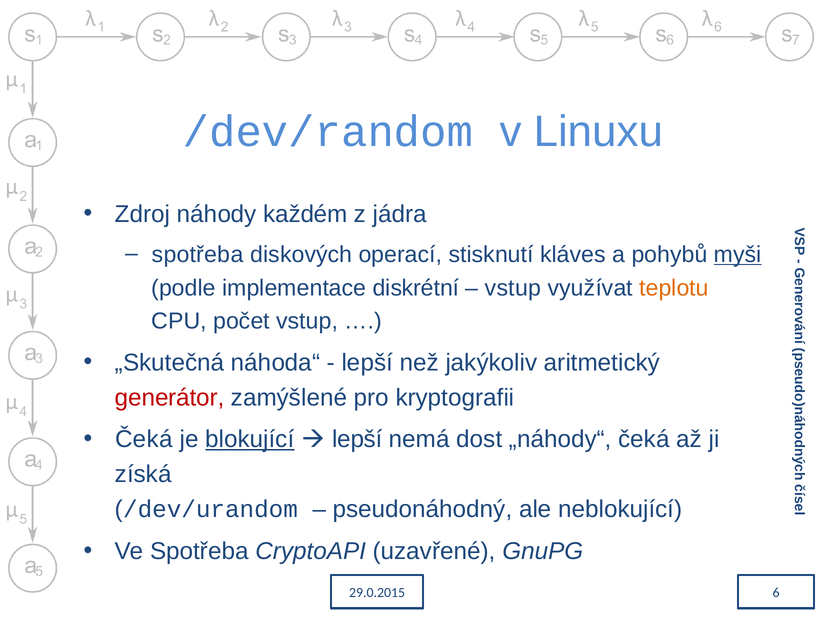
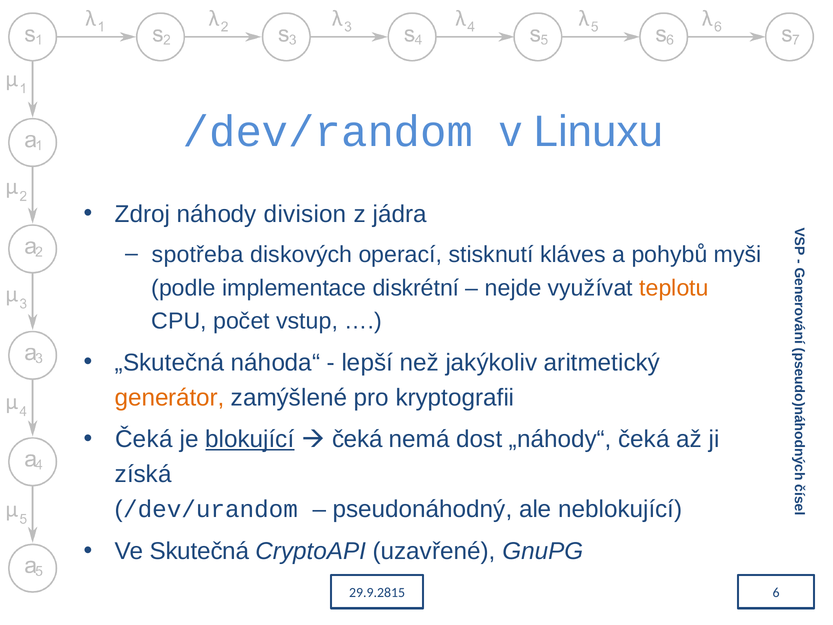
každém: každém -> division
myši underline: present -> none
vstup at (513, 288): vstup -> nejde
generátor colour: red -> orange
lepší at (357, 439): lepší -> čeká
Ve Spotřeba: Spotřeba -> Skutečná
29.0.2015: 29.0.2015 -> 29.9.2815
